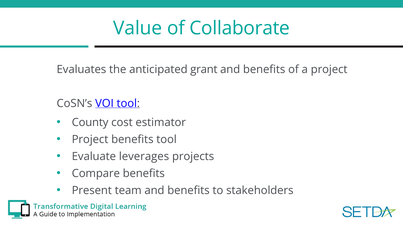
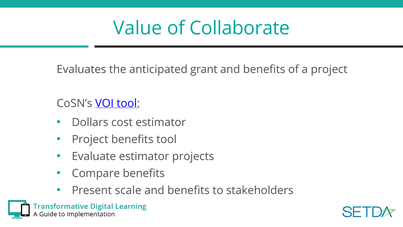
County: County -> Dollars
Evaluate leverages: leverages -> estimator
team: team -> scale
